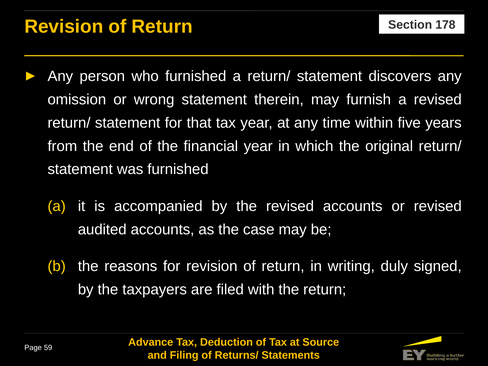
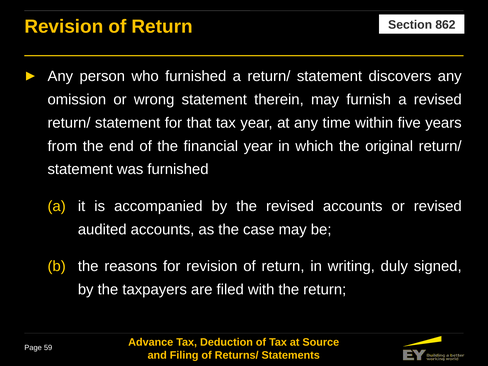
178: 178 -> 862
